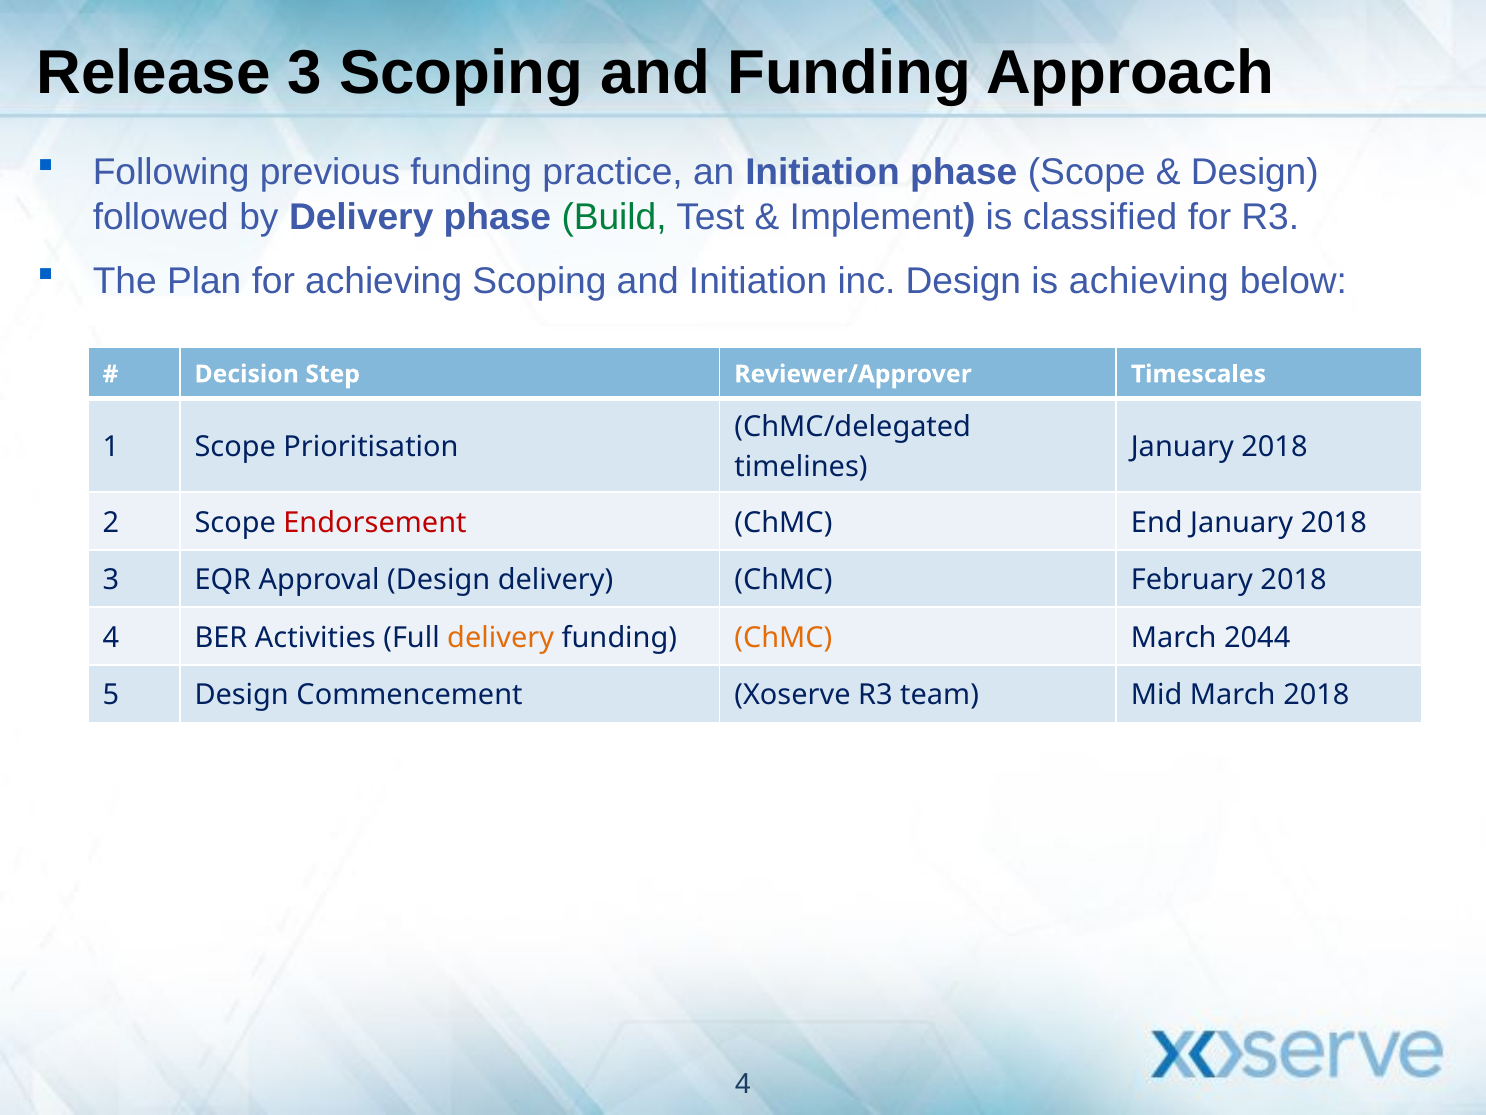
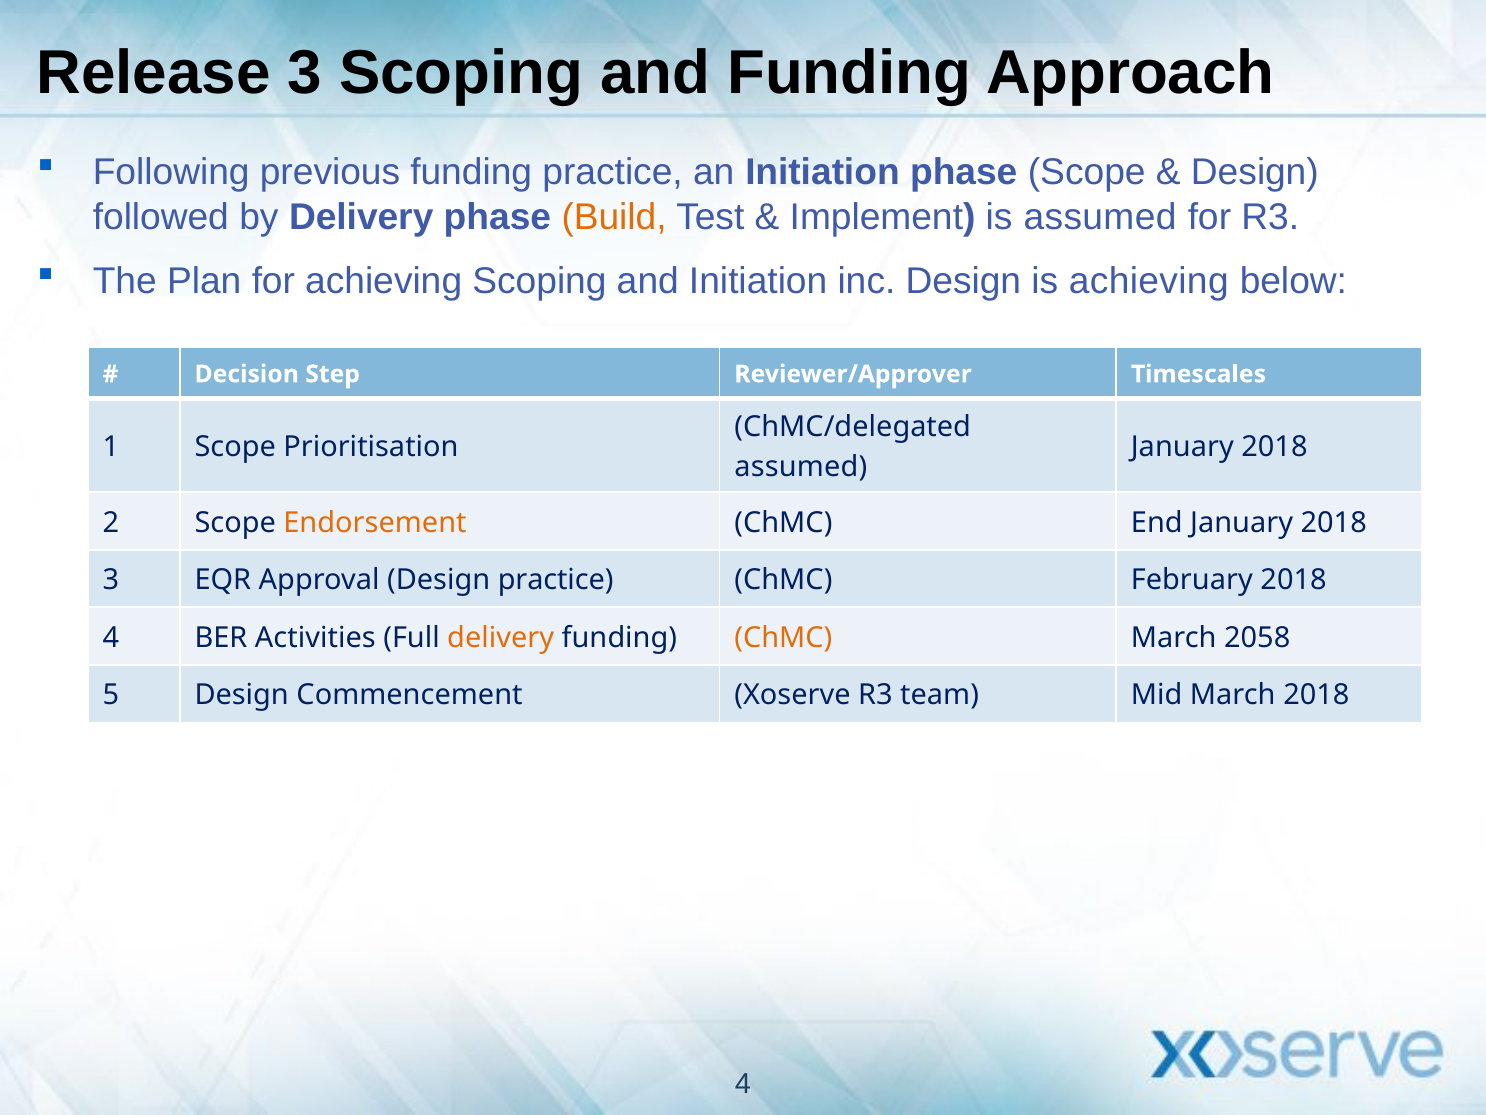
Build colour: green -> orange
is classified: classified -> assumed
timelines at (801, 467): timelines -> assumed
Endorsement colour: red -> orange
Design delivery: delivery -> practice
2044: 2044 -> 2058
